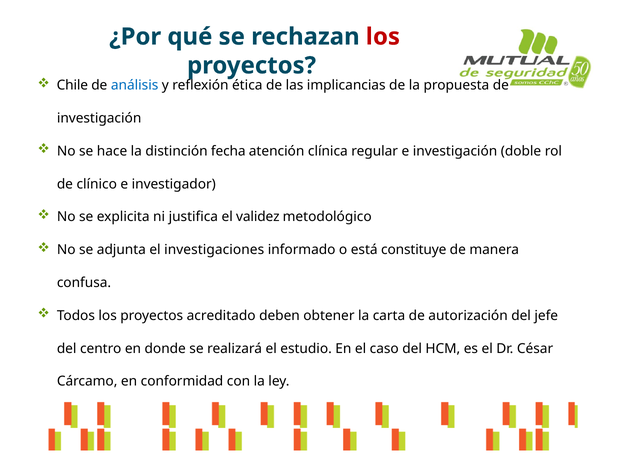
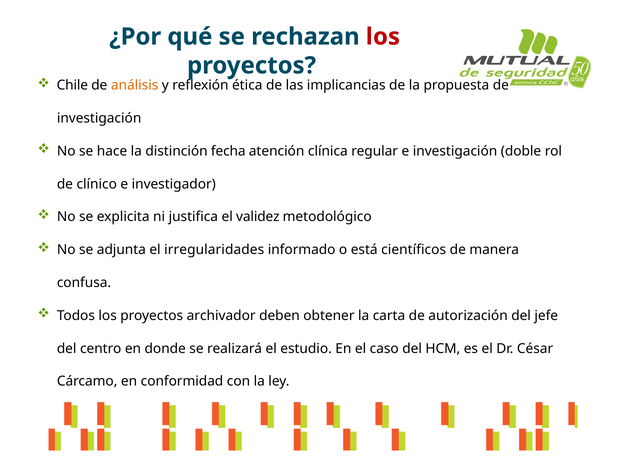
análisis colour: blue -> orange
investigaciones: investigaciones -> irregularidades
constituye: constituye -> científicos
acreditado: acreditado -> archivador
